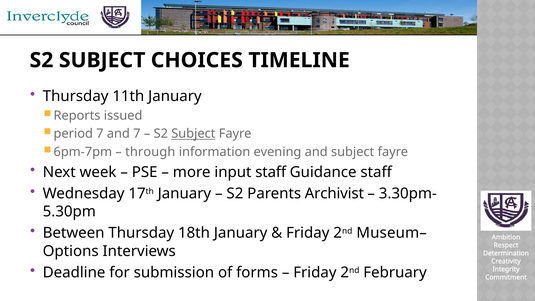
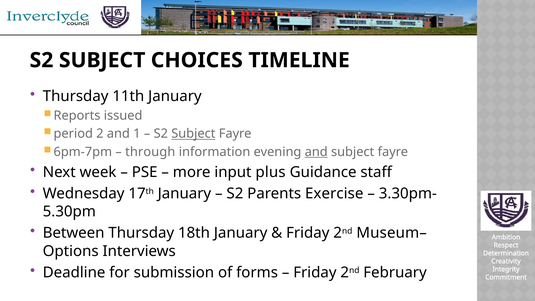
period 7: 7 -> 2
and 7: 7 -> 1
and at (316, 152) underline: none -> present
input staff: staff -> plus
Archivist: Archivist -> Exercise
